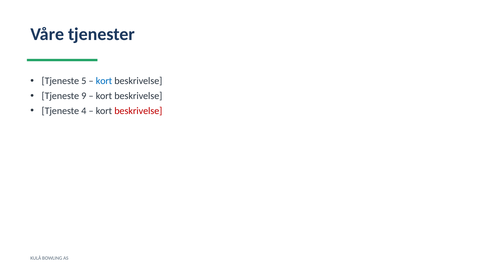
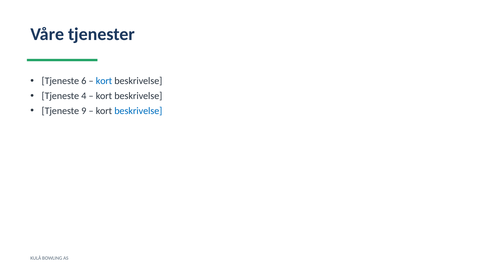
5: 5 -> 6
9: 9 -> 4
4: 4 -> 9
beskrivelse at (138, 111) colour: red -> blue
